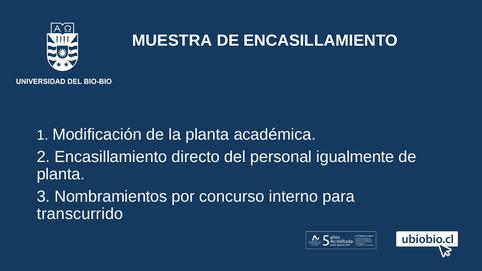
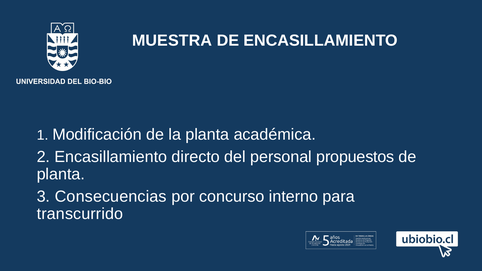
igualmente: igualmente -> propuestos
Nombramientos: Nombramientos -> Consecuencias
